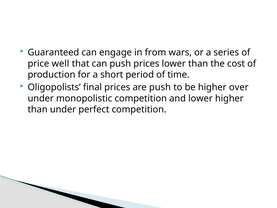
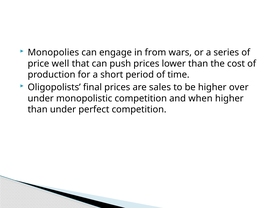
Guaranteed: Guaranteed -> Monopolies
are push: push -> sales
and lower: lower -> when
